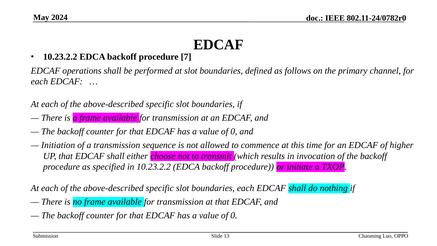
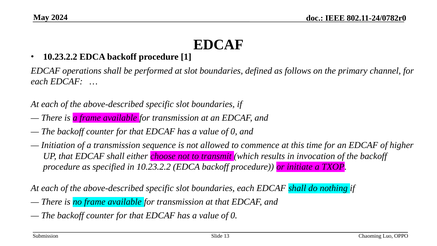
7: 7 -> 1
